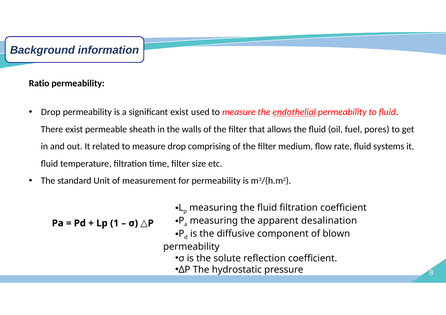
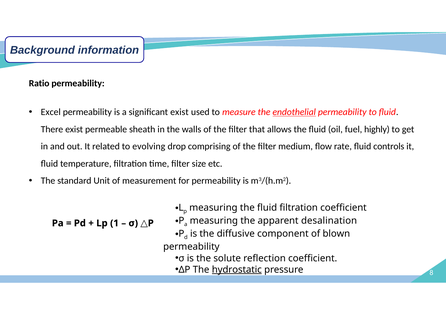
Drop at (51, 112): Drop -> Excel
pores: pores -> highly
related to measure: measure -> evolving
systems: systems -> controls
hydrostatic underline: none -> present
